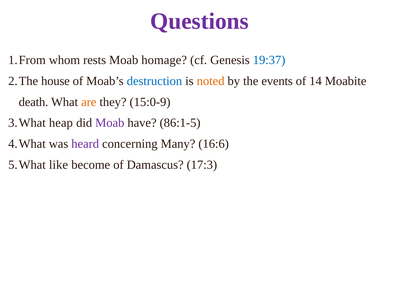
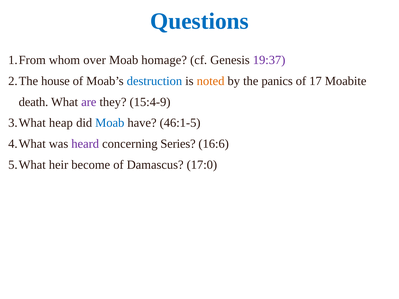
Questions colour: purple -> blue
rests: rests -> over
19:37 colour: blue -> purple
events: events -> panics
14: 14 -> 17
are colour: orange -> purple
15:0-9: 15:0-9 -> 15:4-9
Moab at (110, 123) colour: purple -> blue
86:1-5: 86:1-5 -> 46:1-5
Many: Many -> Series
like: like -> heir
17:3: 17:3 -> 17:0
